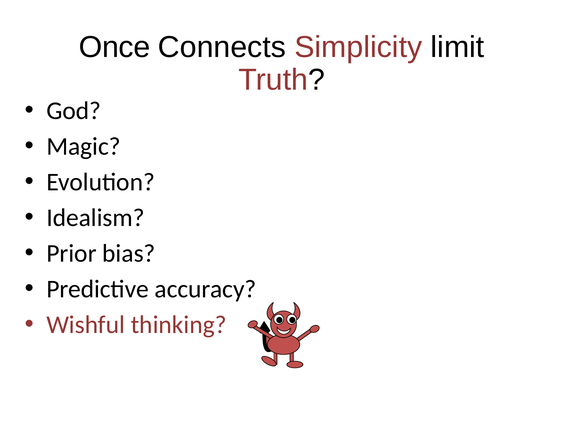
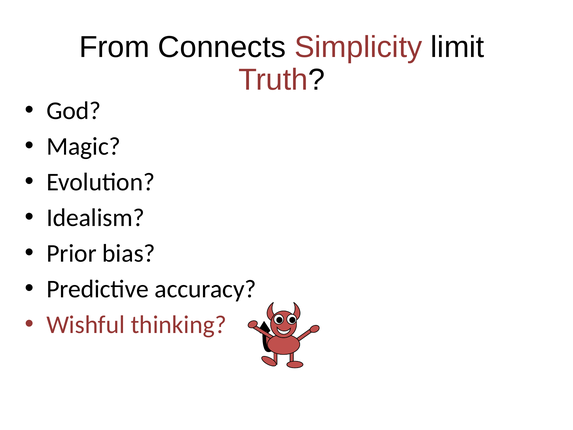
Once: Once -> From
